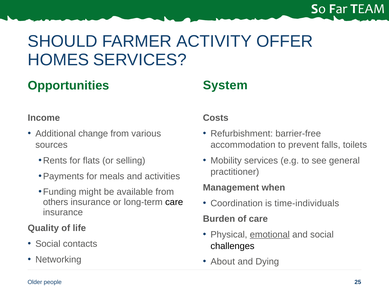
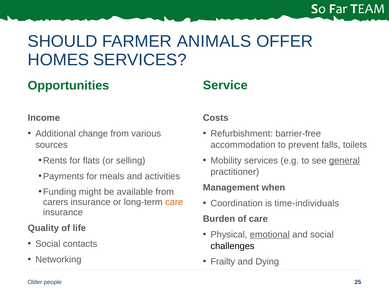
ACTIVITY: ACTIVITY -> ANIMALS
System: System -> Service
general underline: none -> present
others: others -> carers
care at (174, 202) colour: black -> orange
About: About -> Frailty
